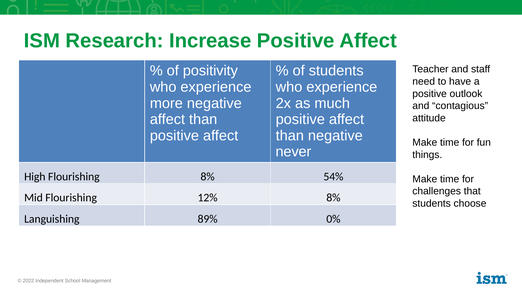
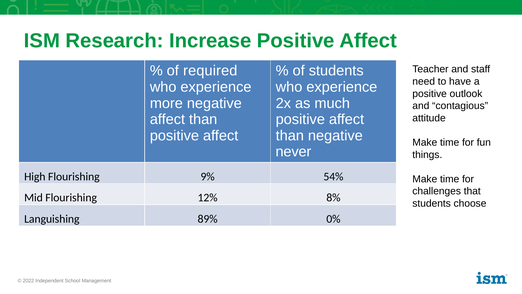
positivity: positivity -> required
Flourishing 8%: 8% -> 9%
